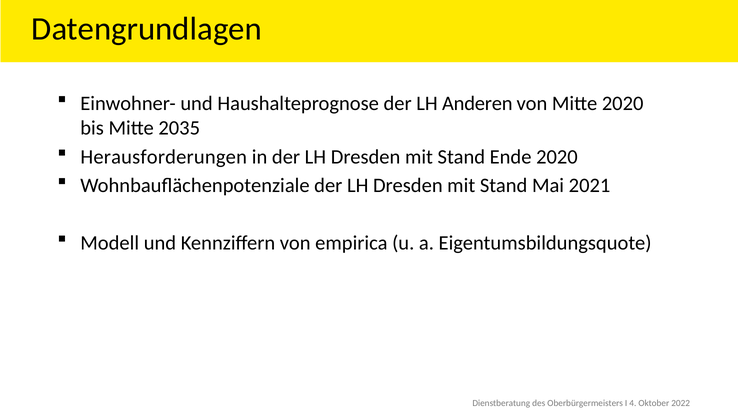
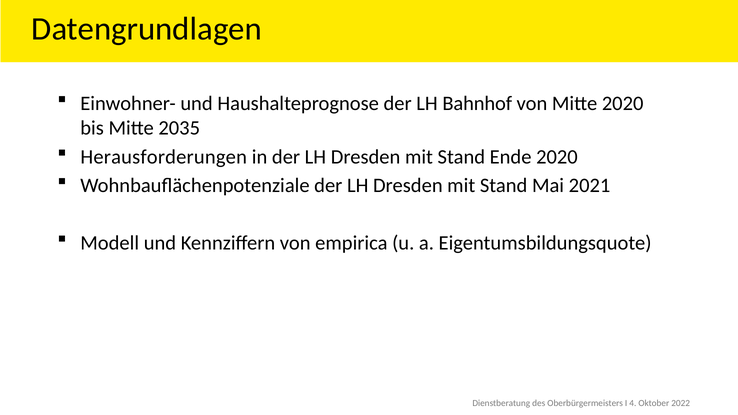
Anderen: Anderen -> Bahnhof
